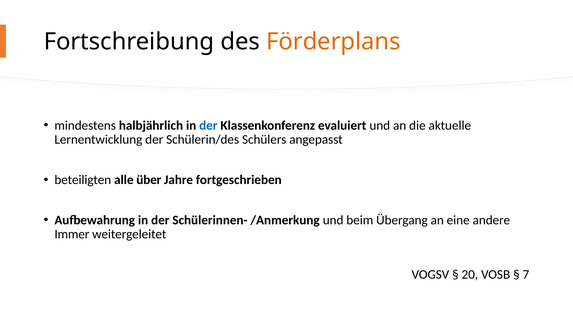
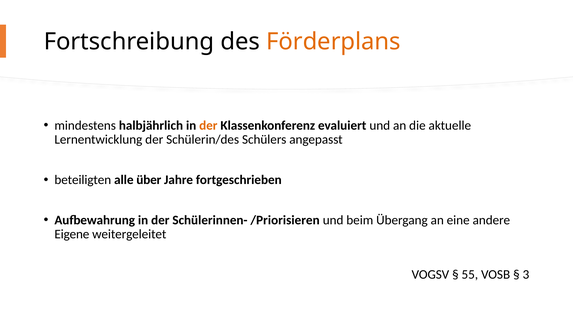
der at (208, 126) colour: blue -> orange
/Anmerkung: /Anmerkung -> /Priorisieren
Immer: Immer -> Eigene
20: 20 -> 55
7: 7 -> 3
